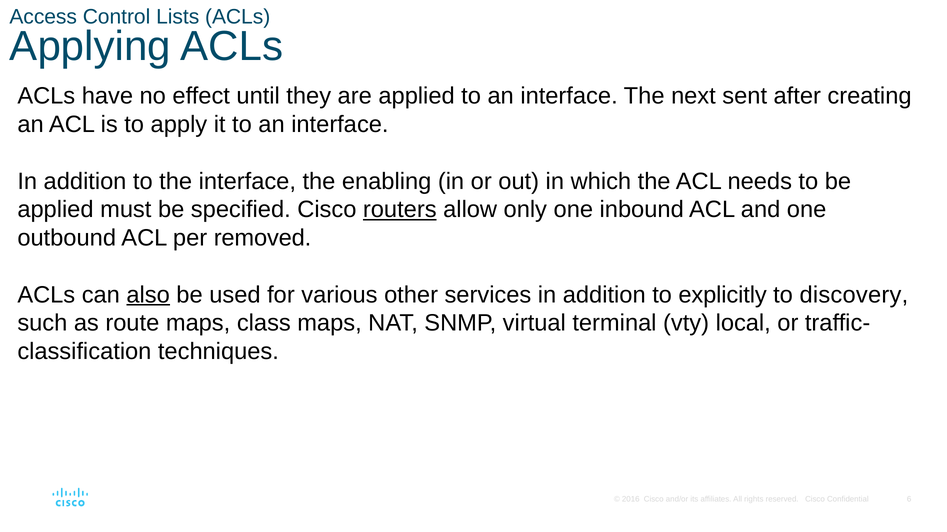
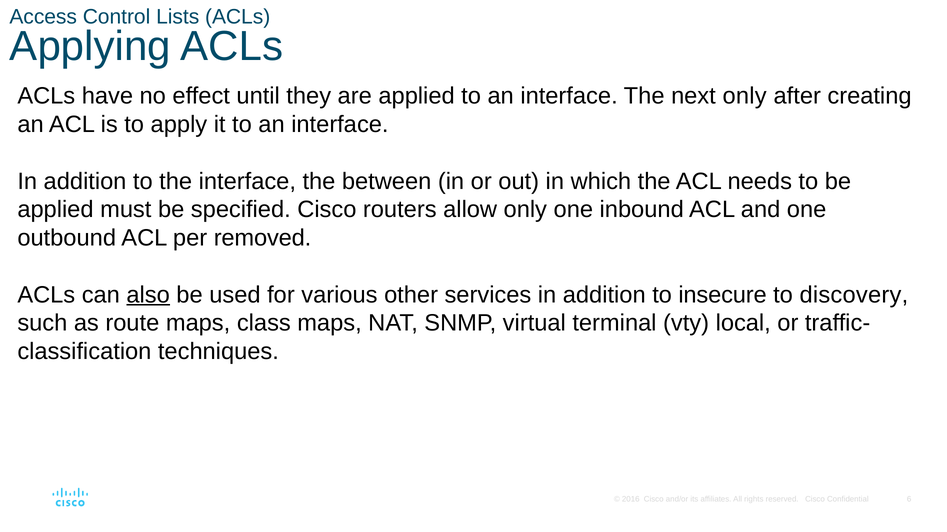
next sent: sent -> only
enabling: enabling -> between
routers underline: present -> none
explicitly: explicitly -> insecure
